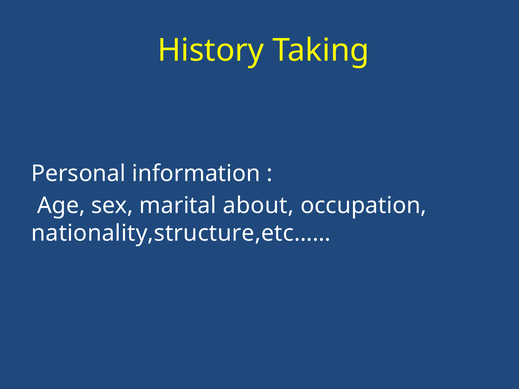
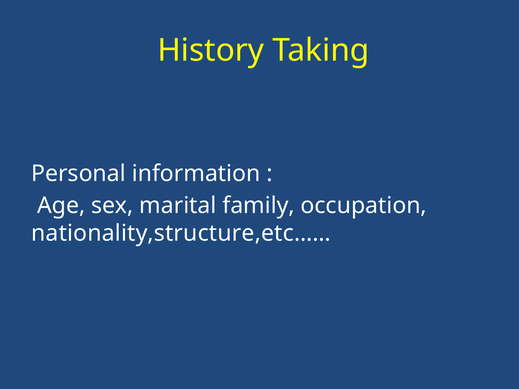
about: about -> family
